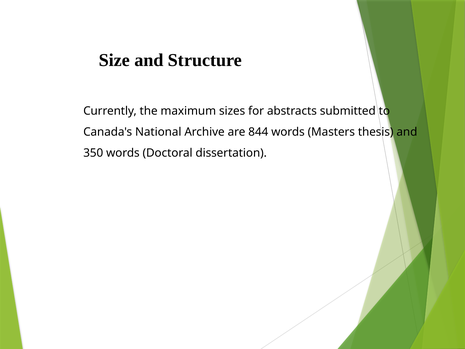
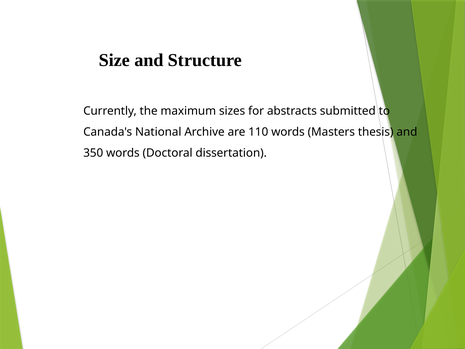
844: 844 -> 110
